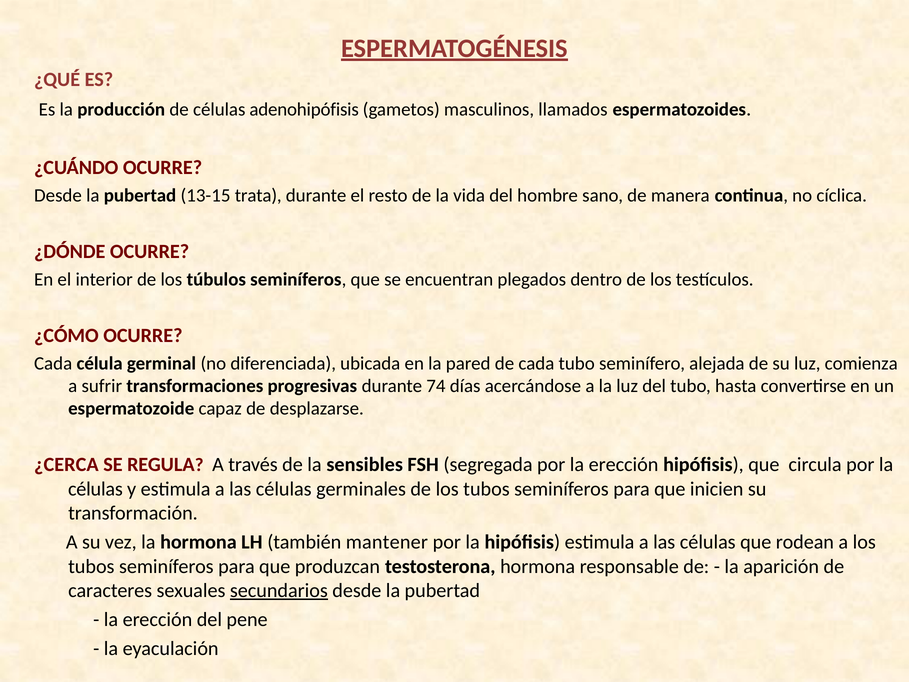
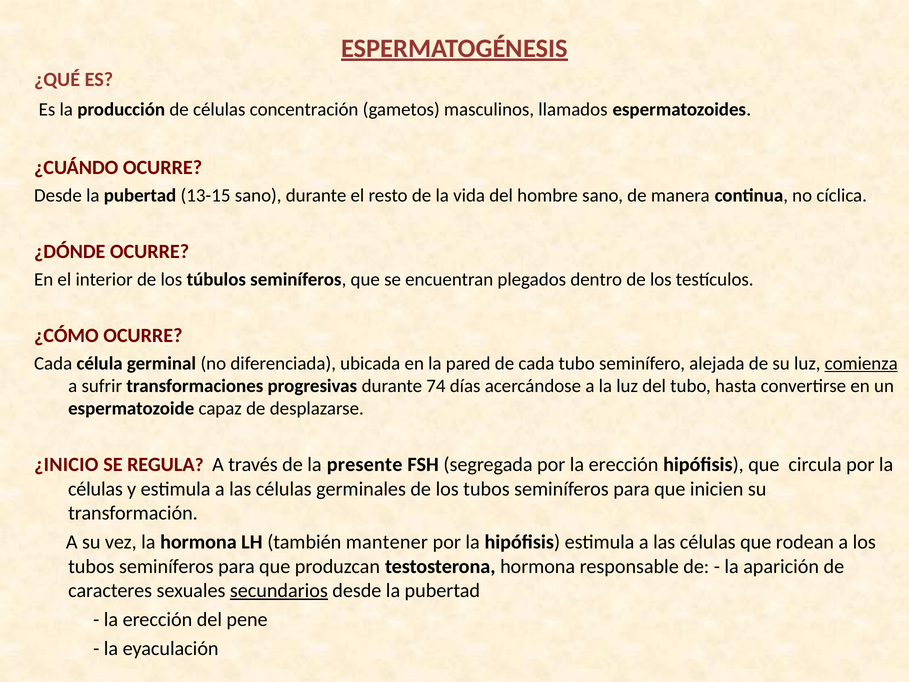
adenohipófisis: adenohipófisis -> concentración
13-15 trata: trata -> sano
comienza underline: none -> present
¿CERCA: ¿CERCA -> ¿INICIO
sensibles: sensibles -> presente
